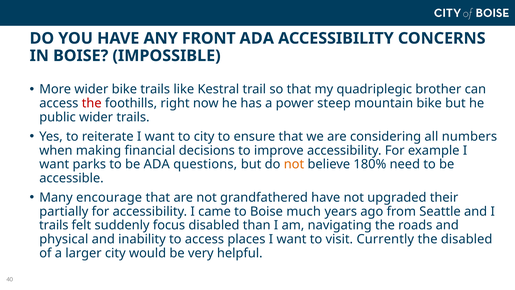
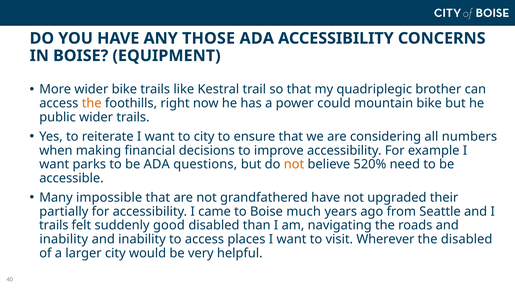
FRONT: FRONT -> THOSE
IMPOSSIBLE: IMPOSSIBLE -> EQUIPMENT
the at (92, 103) colour: red -> orange
steep: steep -> could
180%: 180% -> 520%
encourage: encourage -> impossible
focus: focus -> good
physical at (64, 239): physical -> inability
Currently: Currently -> Wherever
